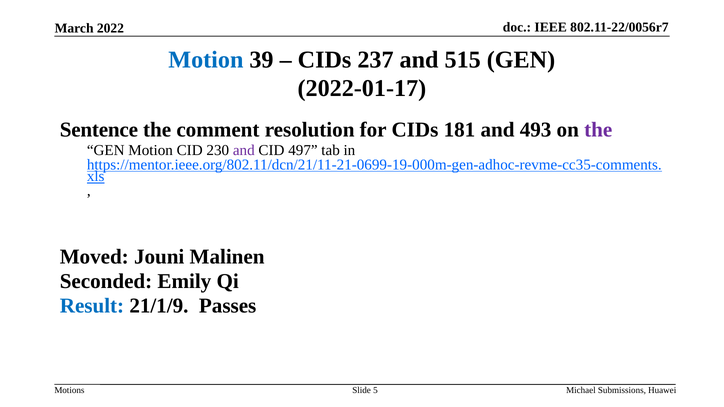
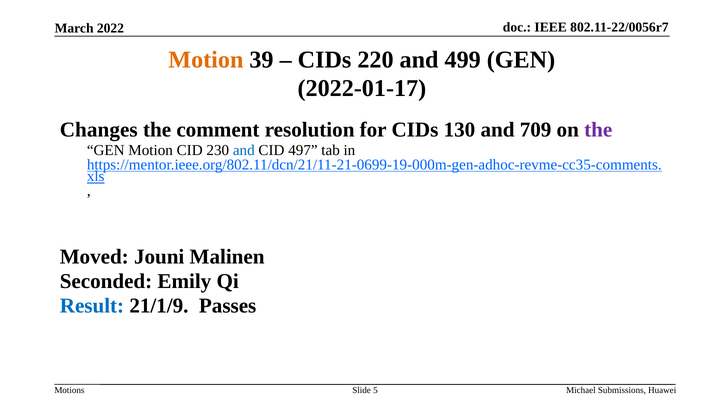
Motion at (206, 60) colour: blue -> orange
237: 237 -> 220
515: 515 -> 499
Sentence: Sentence -> Changes
181: 181 -> 130
493: 493 -> 709
and at (244, 150) colour: purple -> blue
